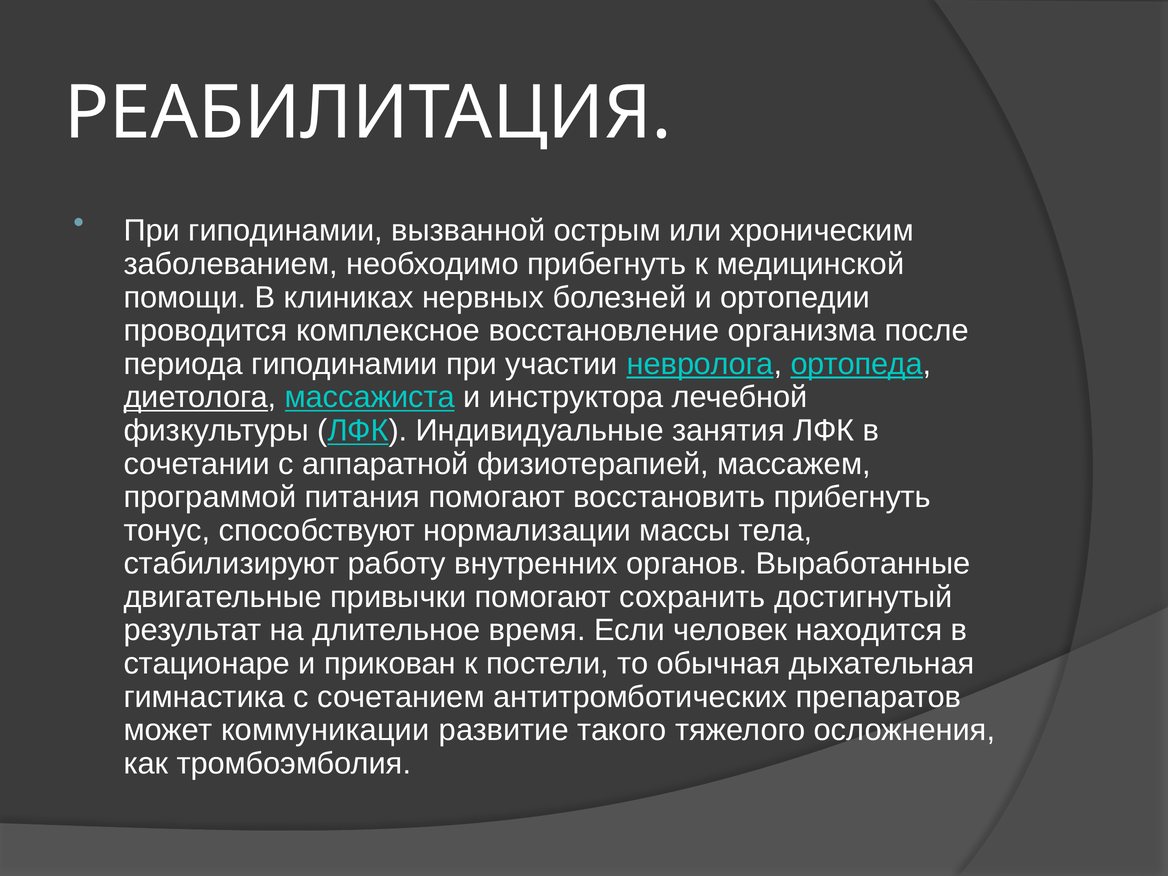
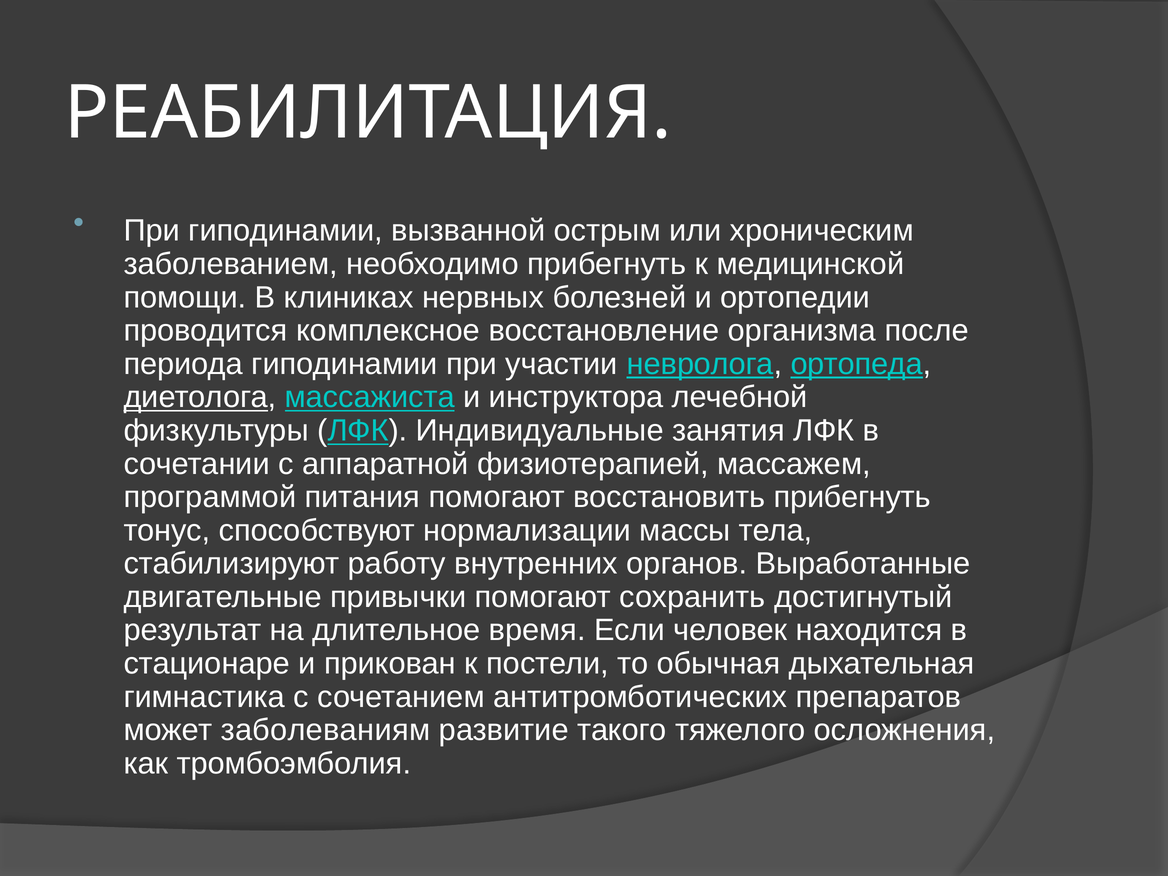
коммуникации: коммуникации -> заболеваниям
